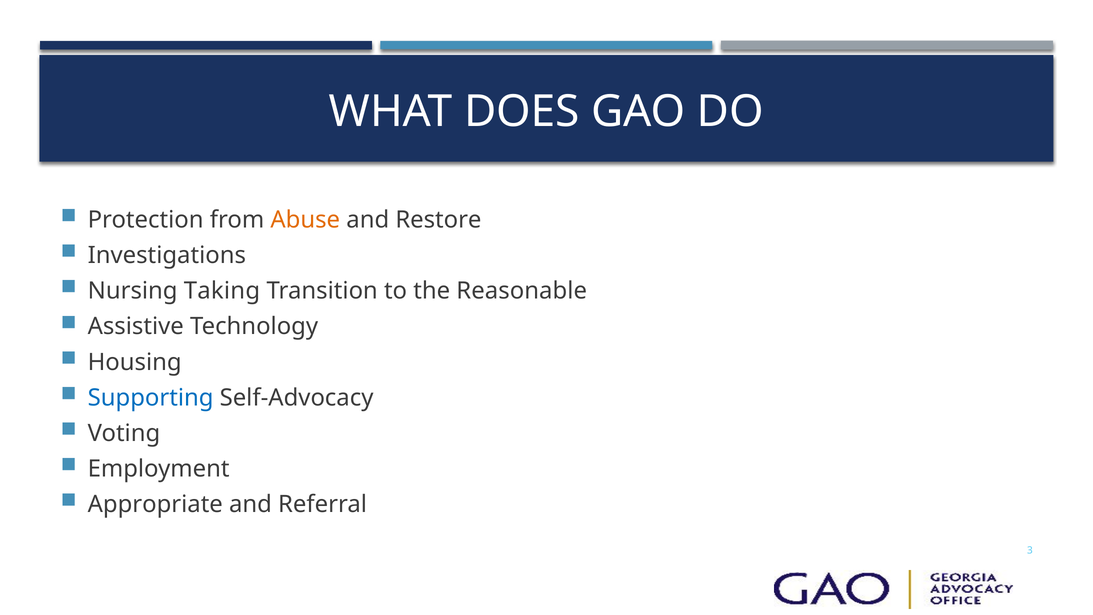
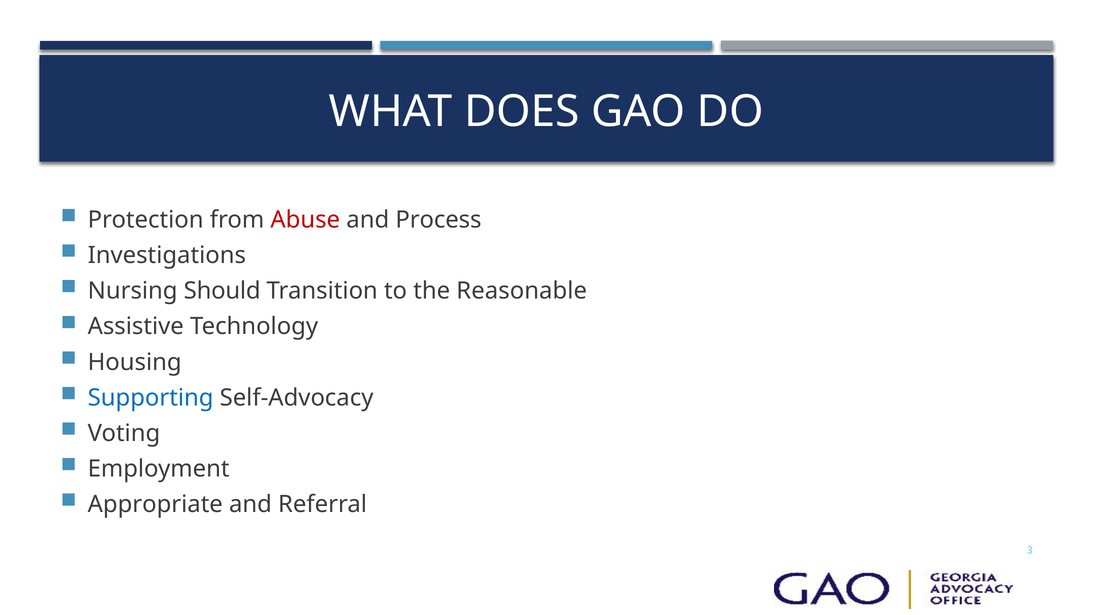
Abuse colour: orange -> red
Restore: Restore -> Process
Taking: Taking -> Should
